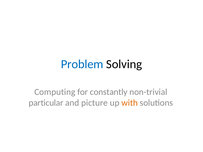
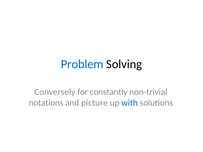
Computing: Computing -> Conversely
particular: particular -> notations
with colour: orange -> blue
